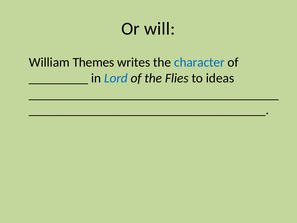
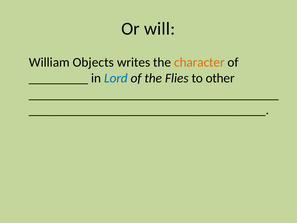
Themes: Themes -> Objects
character colour: blue -> orange
ideas: ideas -> other
